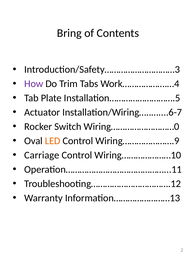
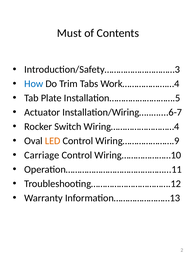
Bring: Bring -> Must
How colour: purple -> blue
Wiring………………………0: Wiring………………………0 -> Wiring………………………4
